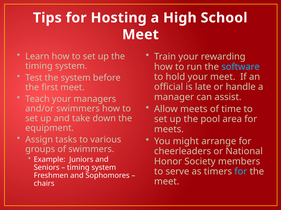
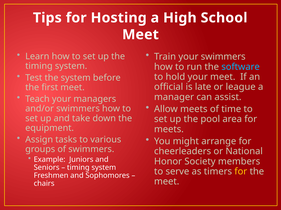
your rewarding: rewarding -> swimmers
handle: handle -> league
for at (241, 172) colour: light blue -> yellow
